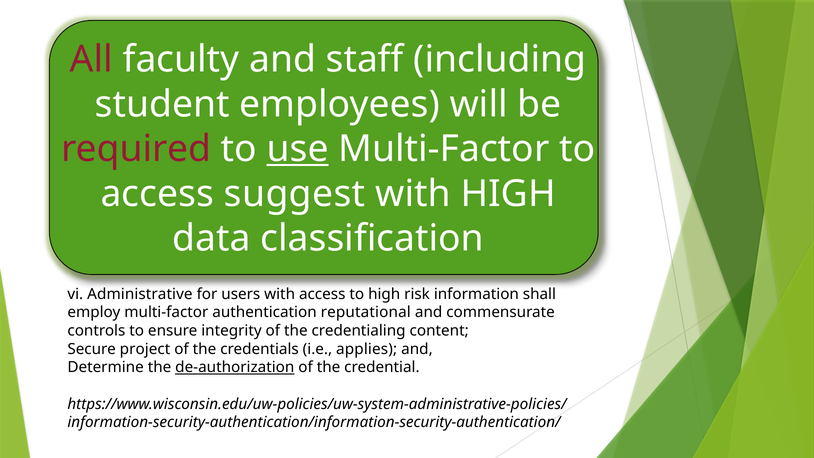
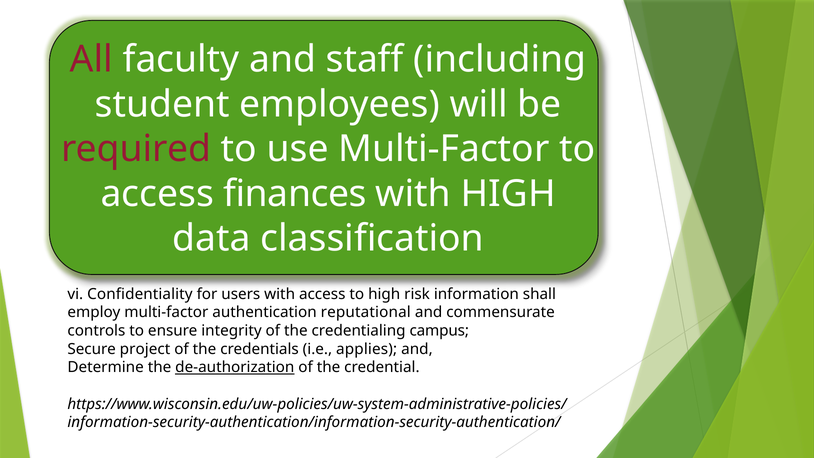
use underline: present -> none
suggest: suggest -> finances
Administrative: Administrative -> Confidentiality
content: content -> campus
